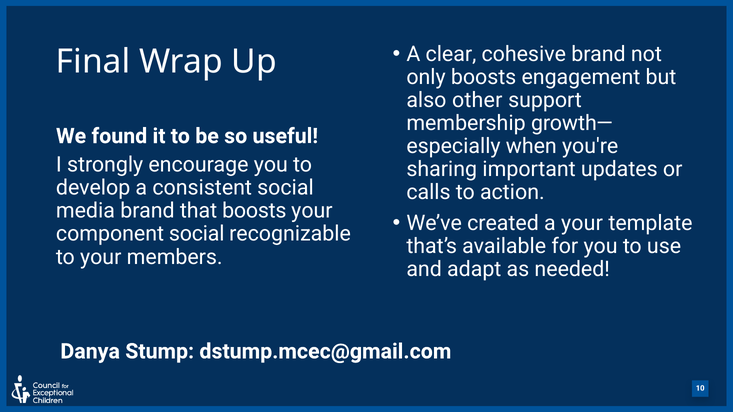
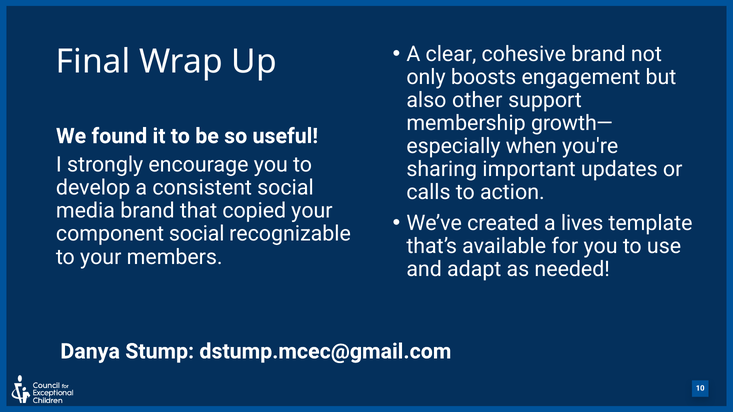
that boosts: boosts -> copied
a your: your -> lives
